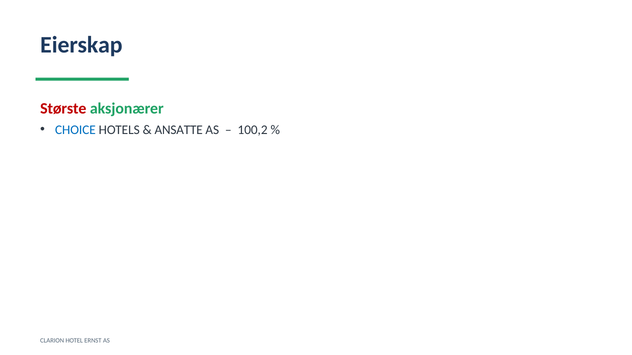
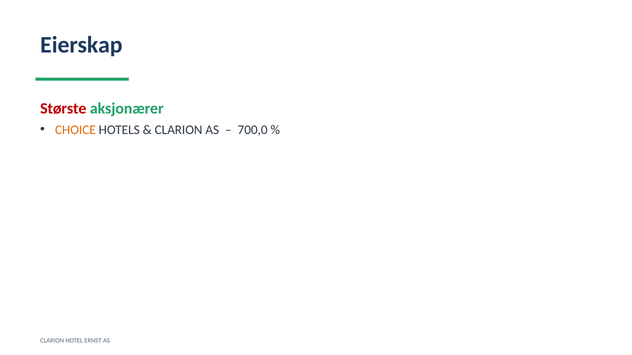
CHOICE colour: blue -> orange
ANSATTE at (179, 130): ANSATTE -> CLARION
100,2: 100,2 -> 700,0
